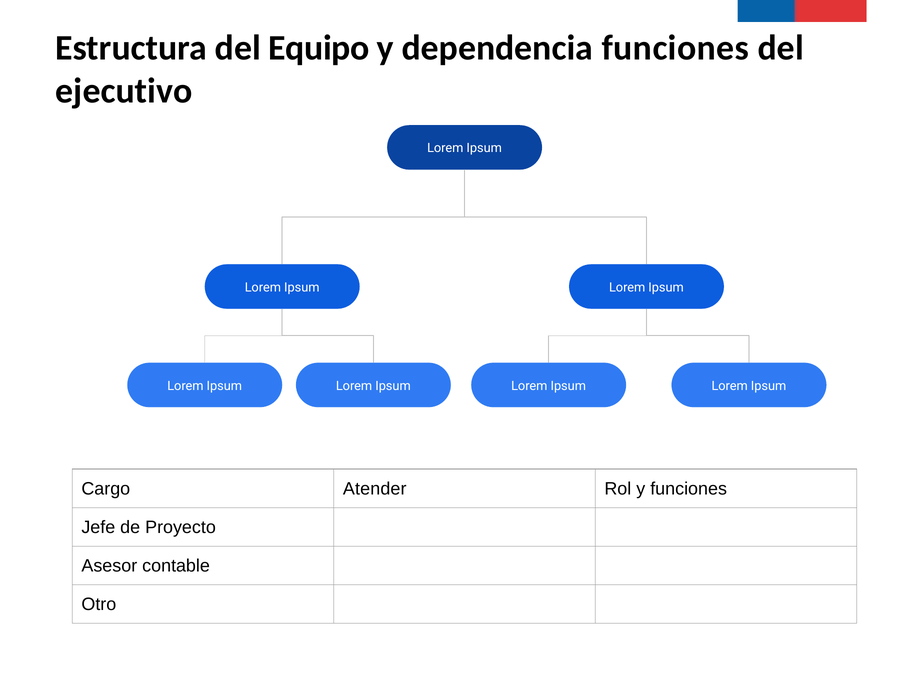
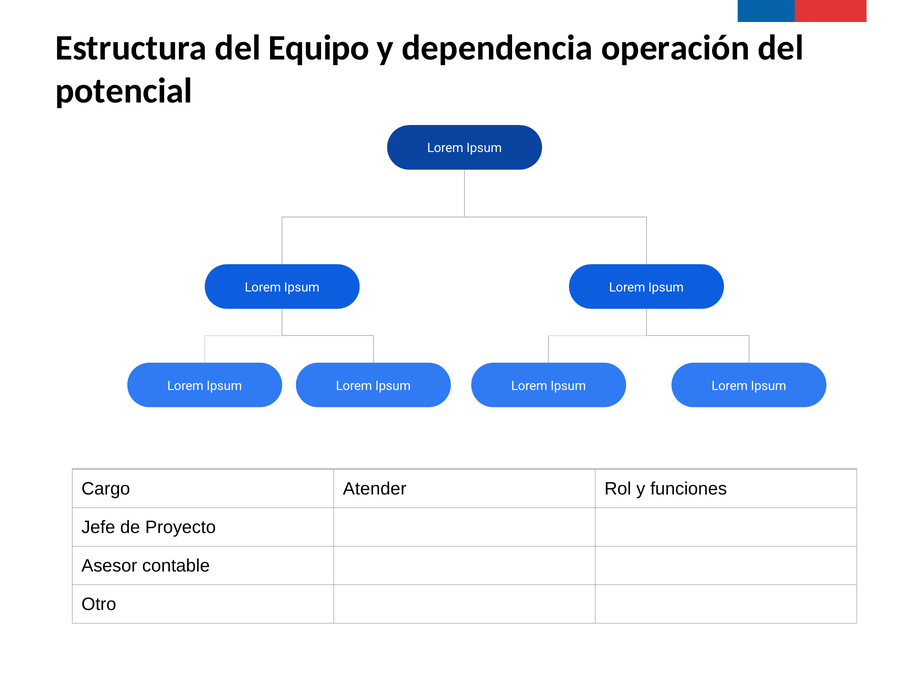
dependencia funciones: funciones -> operación
ejecutivo: ejecutivo -> potencial
